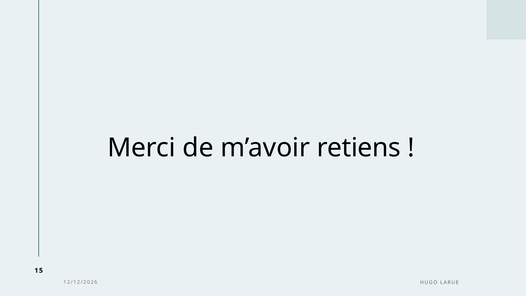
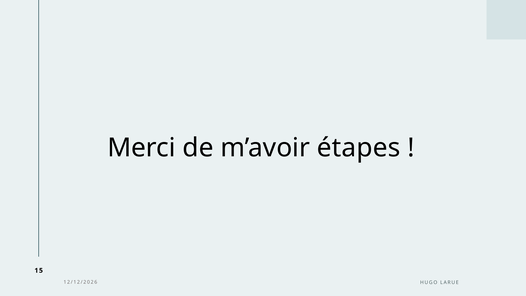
retiens: retiens -> étapes
